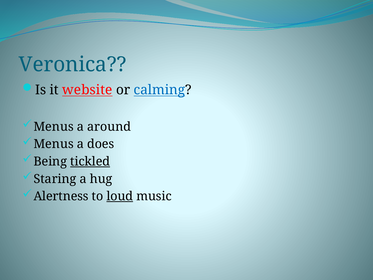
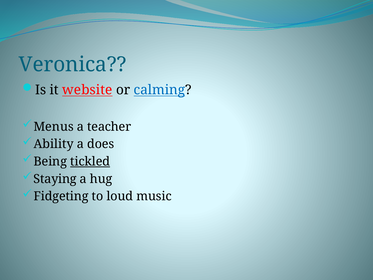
around: around -> teacher
Menus at (54, 144): Menus -> Ability
Staring: Staring -> Staying
Alertness: Alertness -> Fidgeting
loud underline: present -> none
